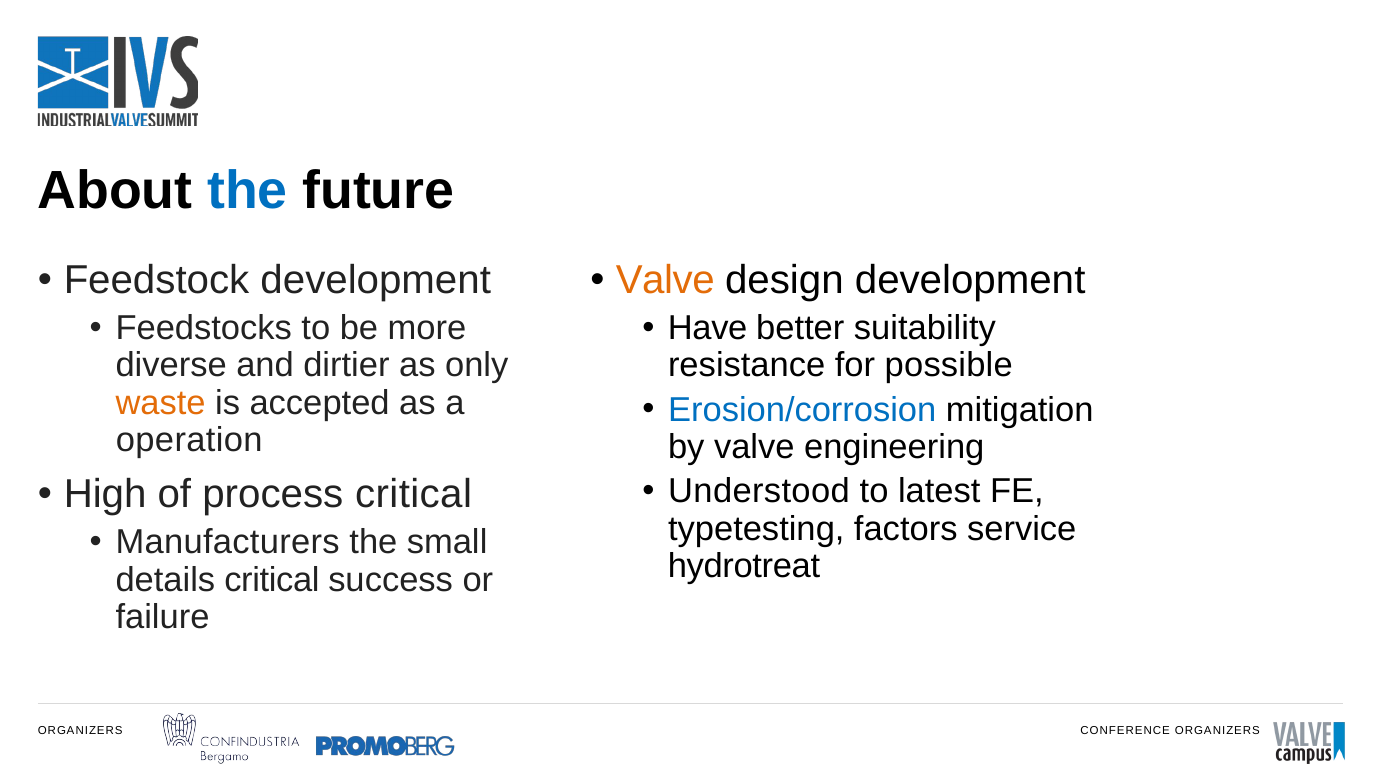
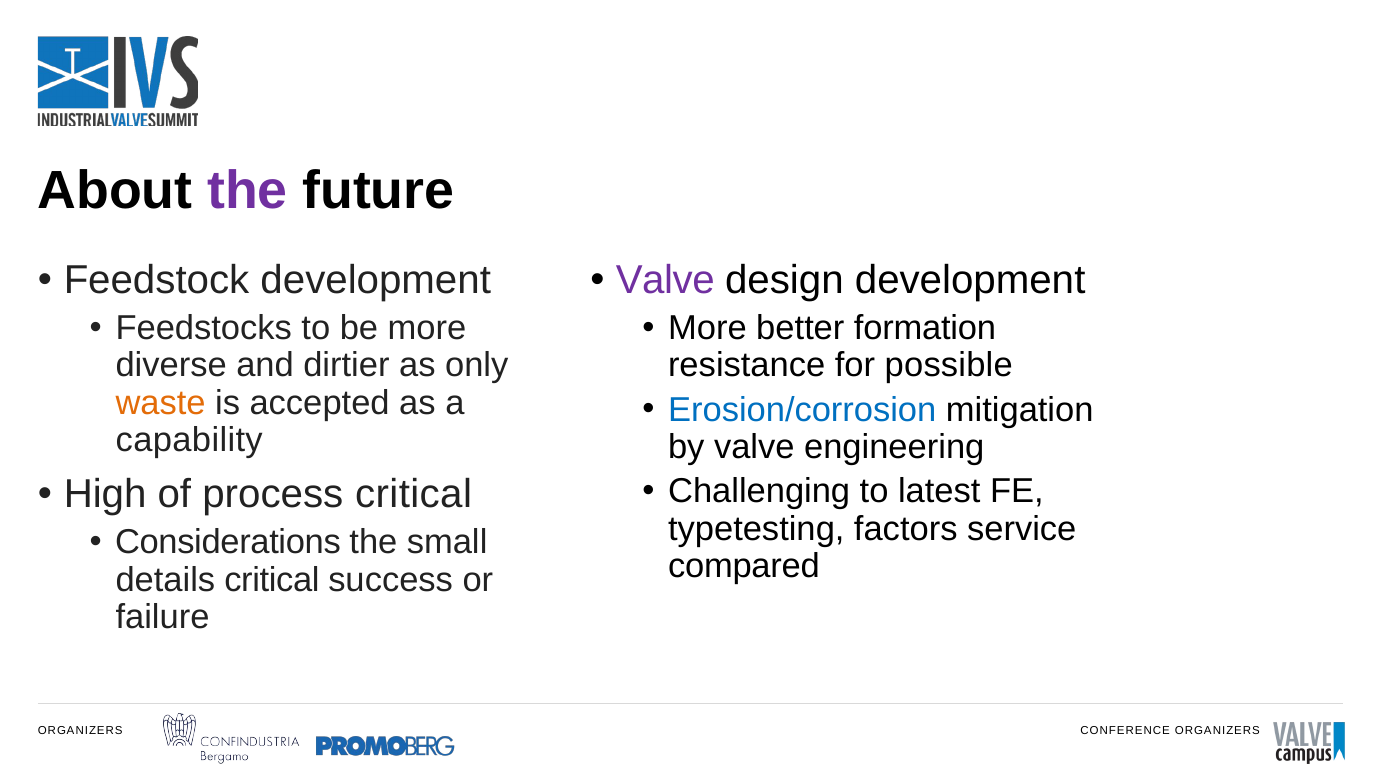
the at (248, 191) colour: blue -> purple
Valve at (665, 280) colour: orange -> purple
Have at (708, 328): Have -> More
suitability: suitability -> formation
operation: operation -> capability
Understood: Understood -> Challenging
Manufacturers: Manufacturers -> Considerations
hydrotreat: hydrotreat -> compared
